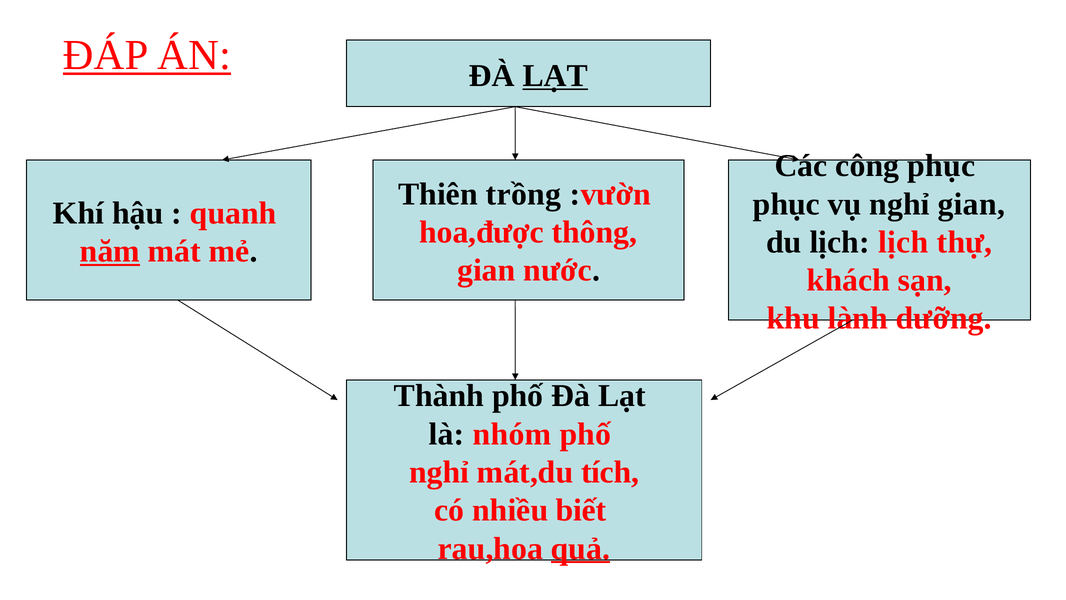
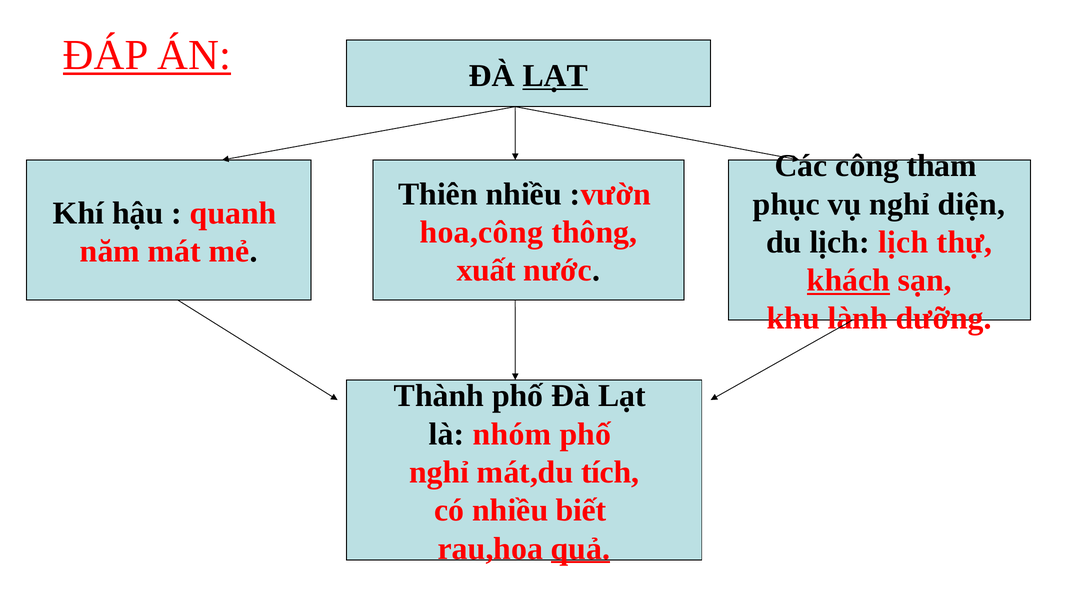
công phục: phục -> tham
Thiên trồng: trồng -> nhiều
nghỉ gian: gian -> diện
hoa,được: hoa,được -> hoa,công
năm underline: present -> none
gian at (486, 270): gian -> xuất
khách underline: none -> present
